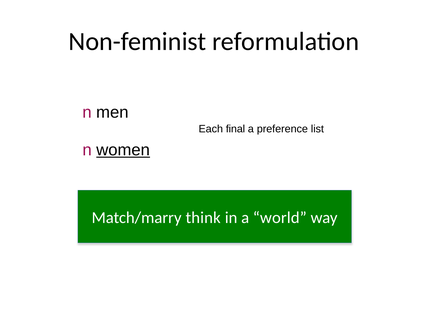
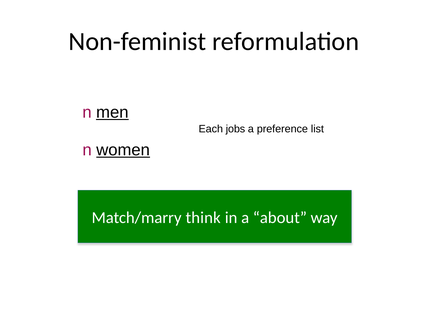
men underline: none -> present
final: final -> jobs
world: world -> about
